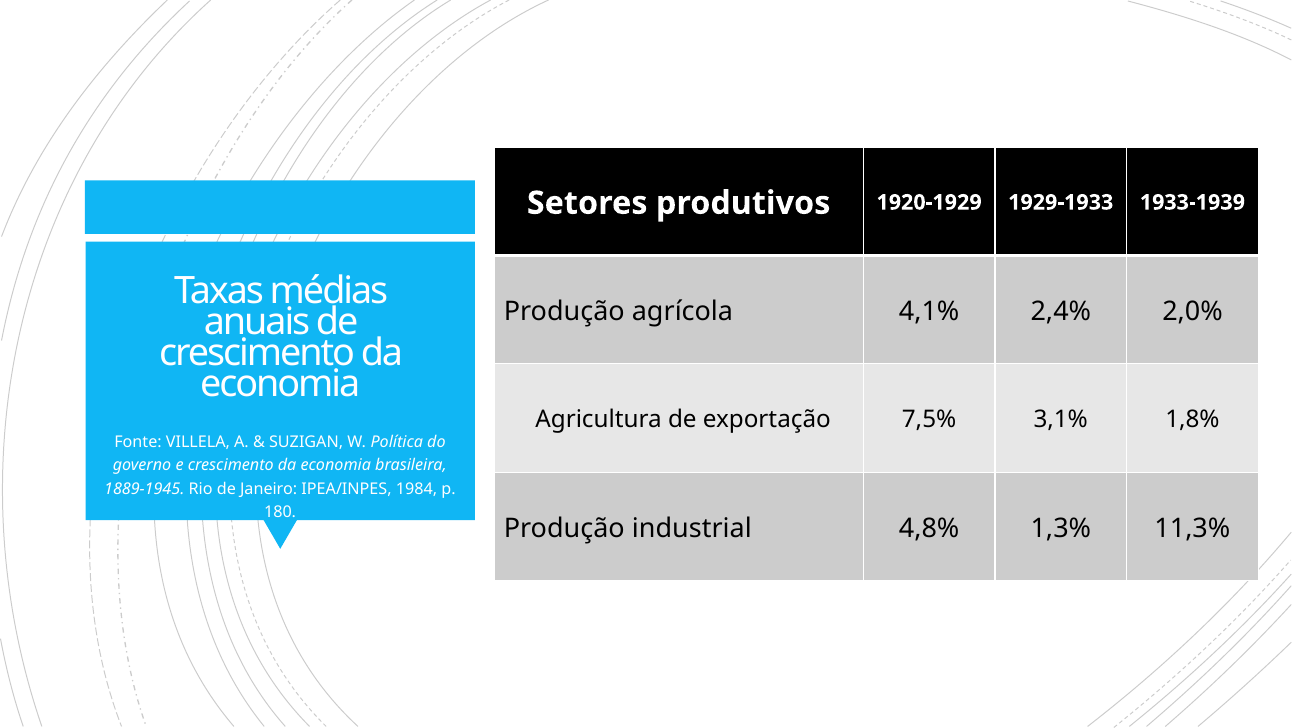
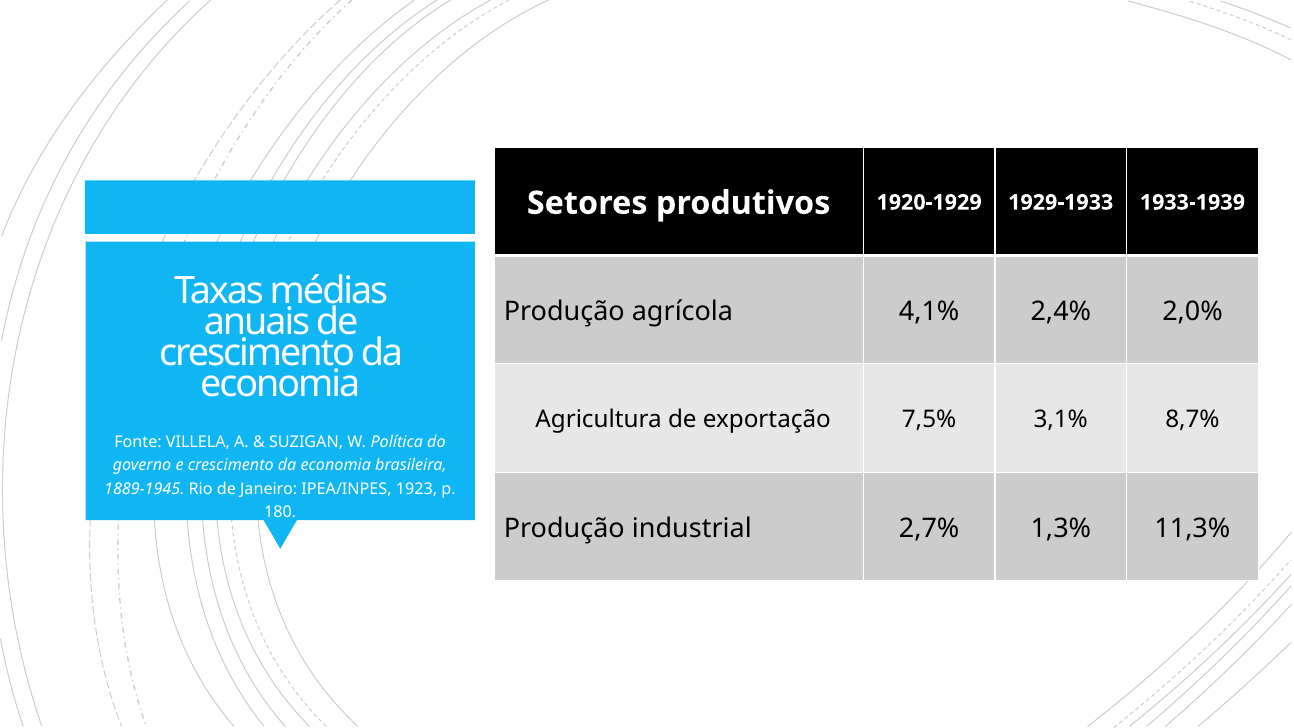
1,8%: 1,8% -> 8,7%
1984: 1984 -> 1923
4,8%: 4,8% -> 2,7%
